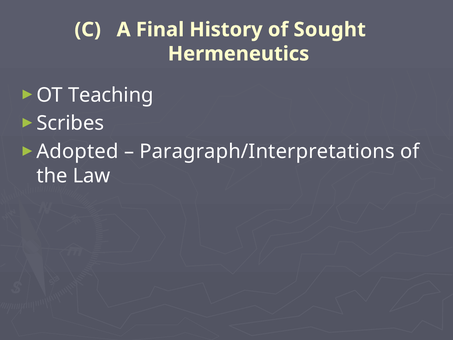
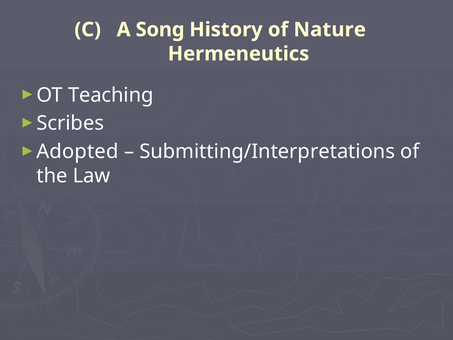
Final: Final -> Song
Sought: Sought -> Nature
Paragraph/Interpretations: Paragraph/Interpretations -> Submitting/Interpretations
